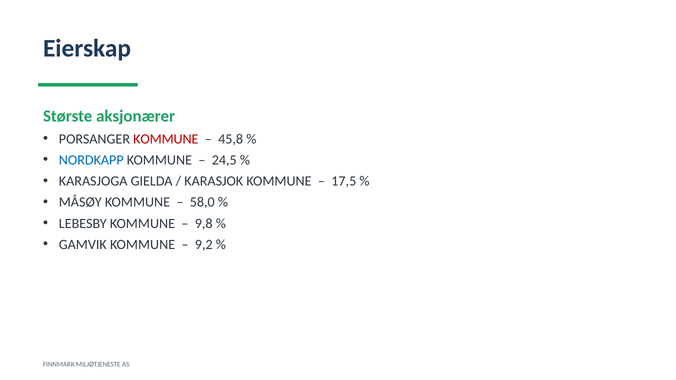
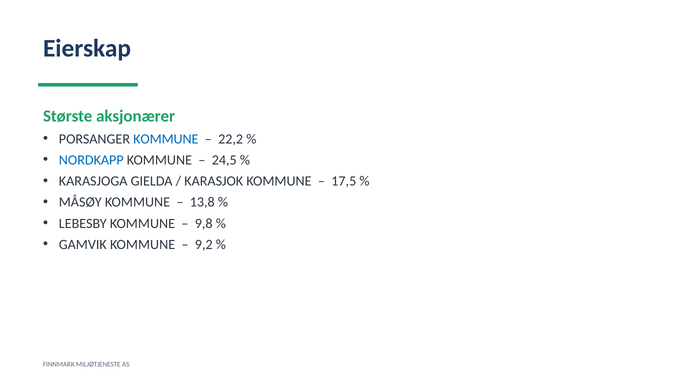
KOMMUNE at (166, 139) colour: red -> blue
45,8: 45,8 -> 22,2
58,0: 58,0 -> 13,8
